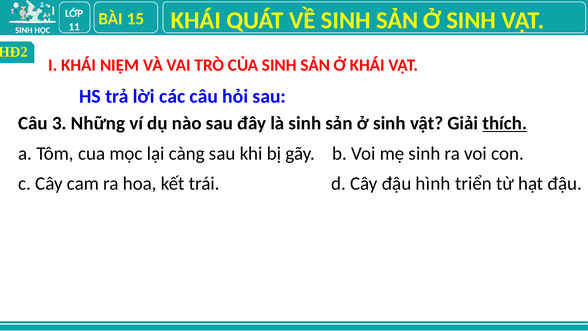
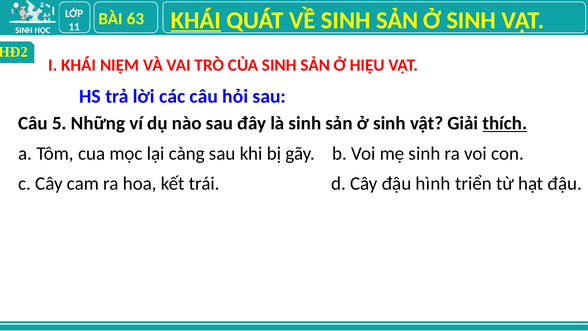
15: 15 -> 63
KHÁI at (196, 21) underline: none -> present
Ở KHÁI: KHÁI -> HIỆU
3: 3 -> 5
